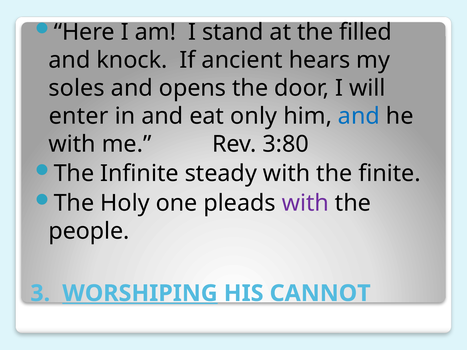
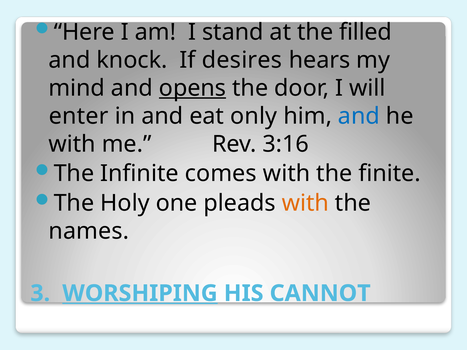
ancient: ancient -> desires
soles: soles -> mind
opens underline: none -> present
3:80: 3:80 -> 3:16
steady: steady -> comes
with at (305, 203) colour: purple -> orange
people: people -> names
